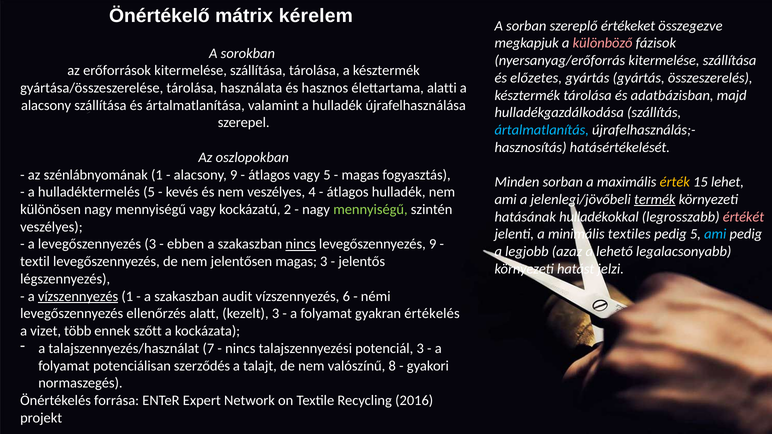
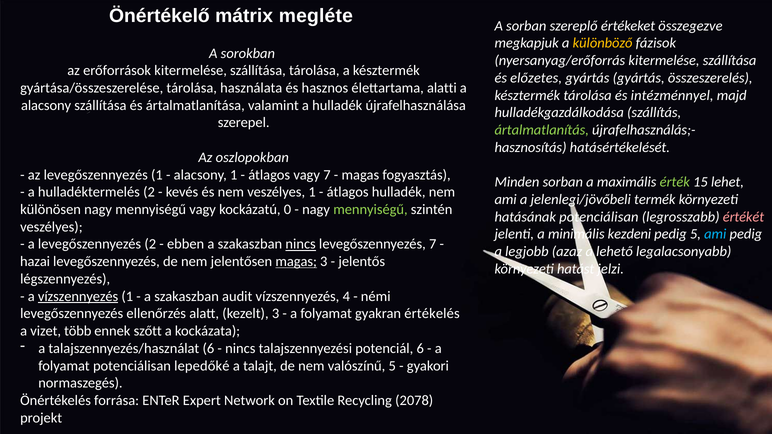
kérelem: kérelem -> megléte
különböző colour: pink -> yellow
adatbázisban: adatbázisban -> intézménnyel
ártalmatlanítás colour: light blue -> light green
az szénlábnyomának: szénlábnyomának -> levegőszennyezés
alacsony 9: 9 -> 1
vagy 5: 5 -> 7
érték colour: yellow -> light green
hulladéktermelés 5: 5 -> 2
veszélyes 4: 4 -> 1
termék underline: present -> none
2: 2 -> 0
hatásának hulladékokkal: hulladékokkal -> potenciálisan
textiles: textiles -> kezdeni
levegőszennyezés 3: 3 -> 2
levegőszennyezés 9: 9 -> 7
textil: textil -> hazai
magas at (296, 262) underline: none -> present
6: 6 -> 4
talajszennyezés/használat 7: 7 -> 6
potenciál 3: 3 -> 6
szerződés: szerződés -> lepedőké
valószínű 8: 8 -> 5
2016: 2016 -> 2078
